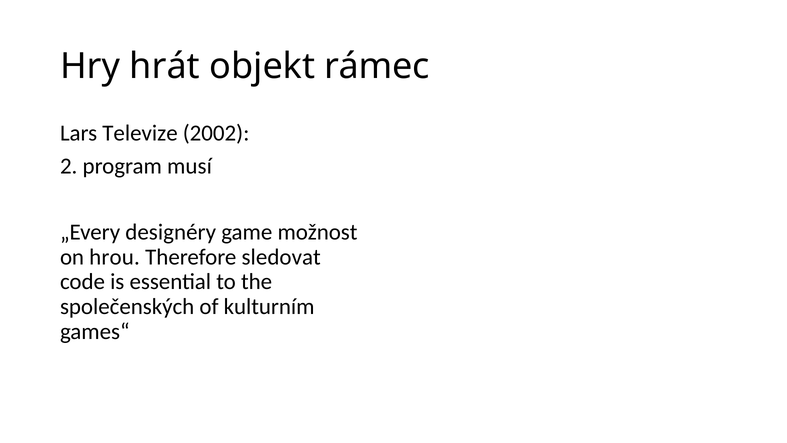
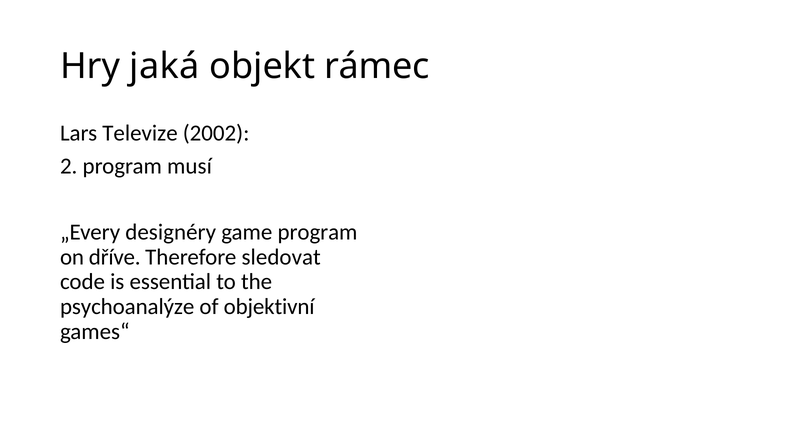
hrát: hrát -> jaká
game možnost: možnost -> program
hrou: hrou -> dříve
společenských: společenských -> psychoanalýze
kulturním: kulturním -> objektivní
